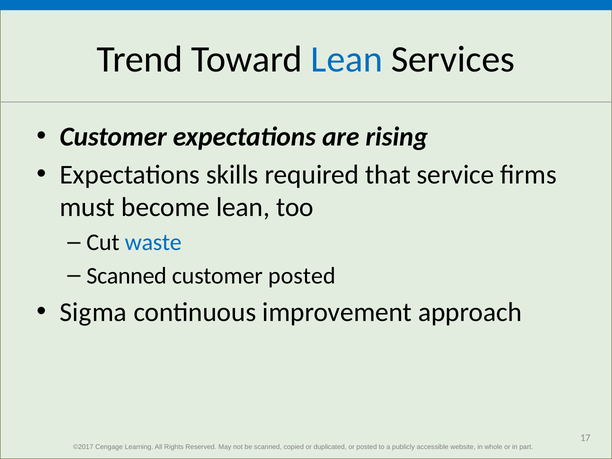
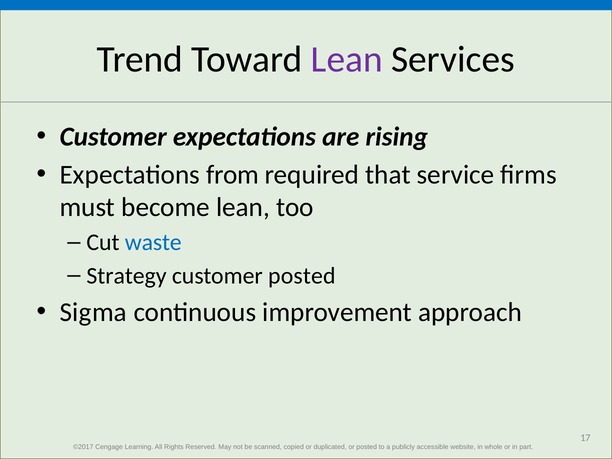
Lean at (347, 59) colour: blue -> purple
skills: skills -> from
Scanned at (127, 276): Scanned -> Strategy
